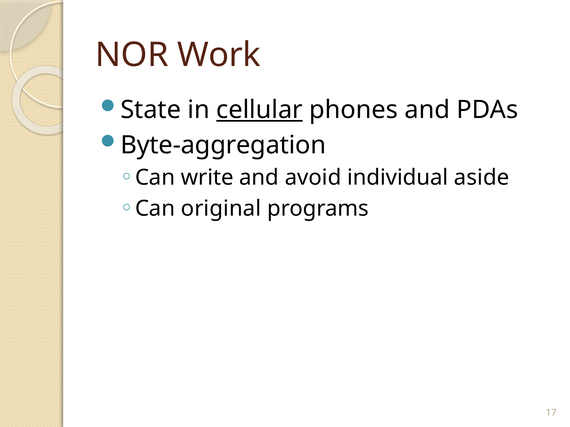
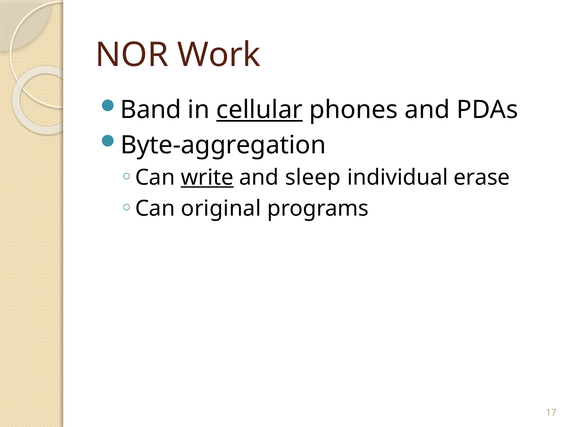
State: State -> Band
write underline: none -> present
avoid: avoid -> sleep
aside: aside -> erase
